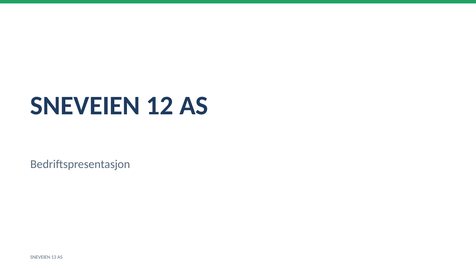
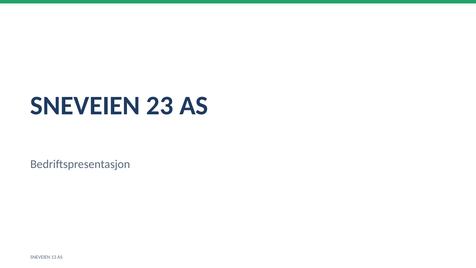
12: 12 -> 23
